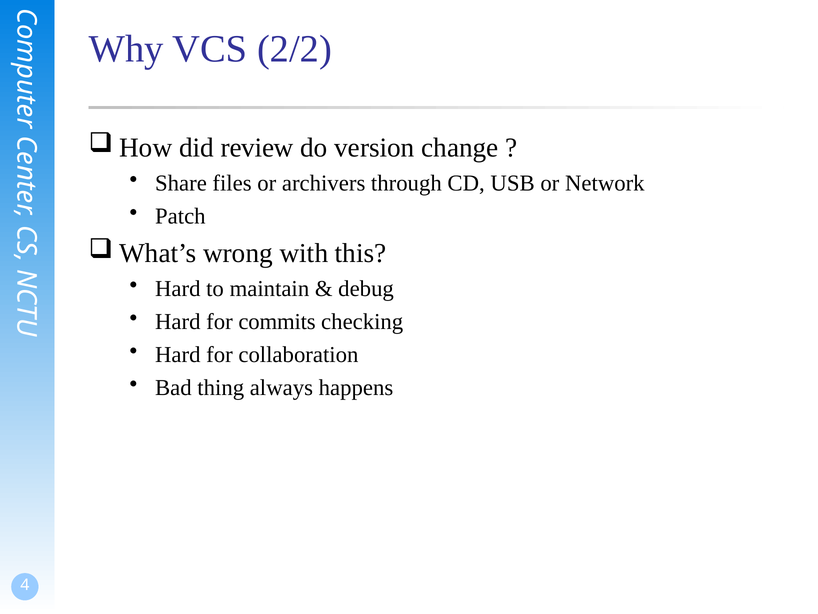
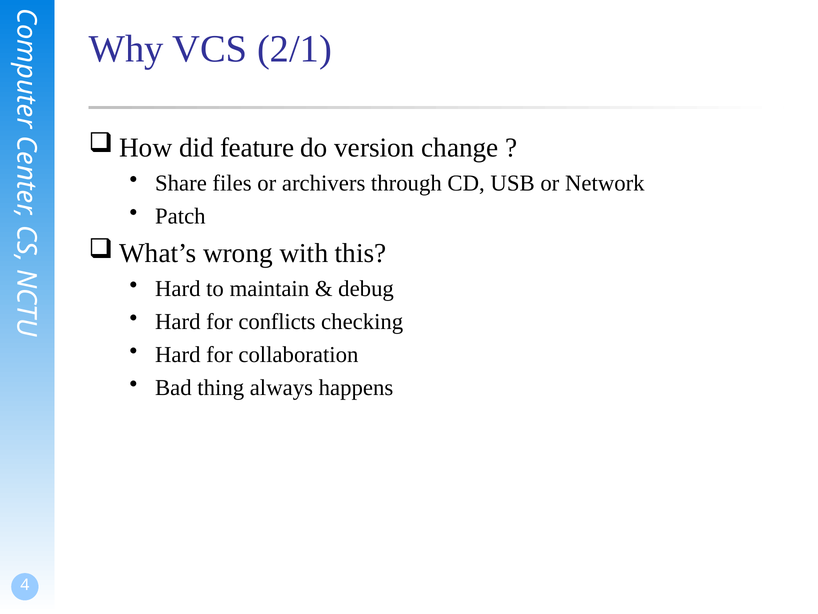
2/2: 2/2 -> 2/1
review: review -> feature
commits: commits -> conflicts
